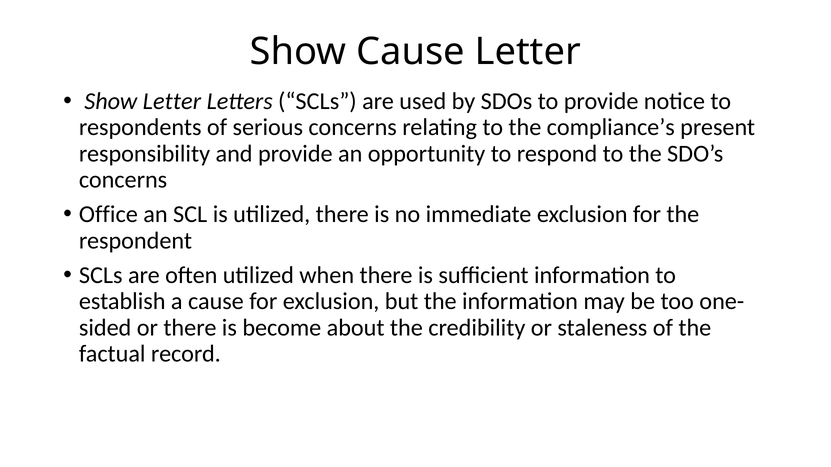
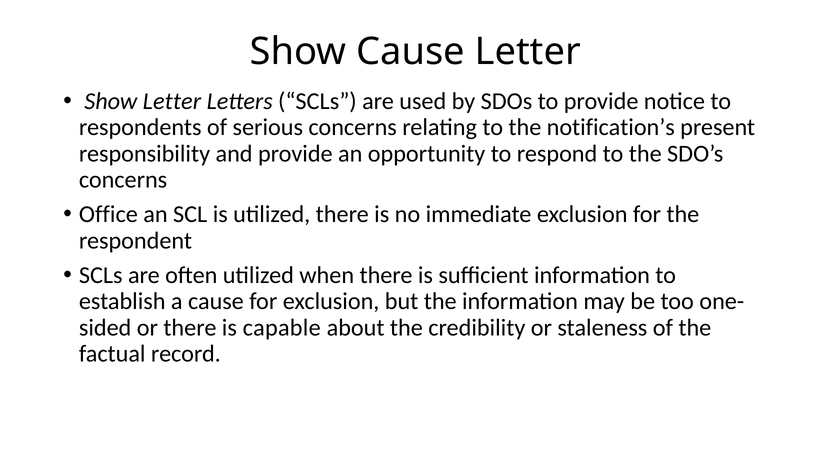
compliance’s: compliance’s -> notification’s
become: become -> capable
